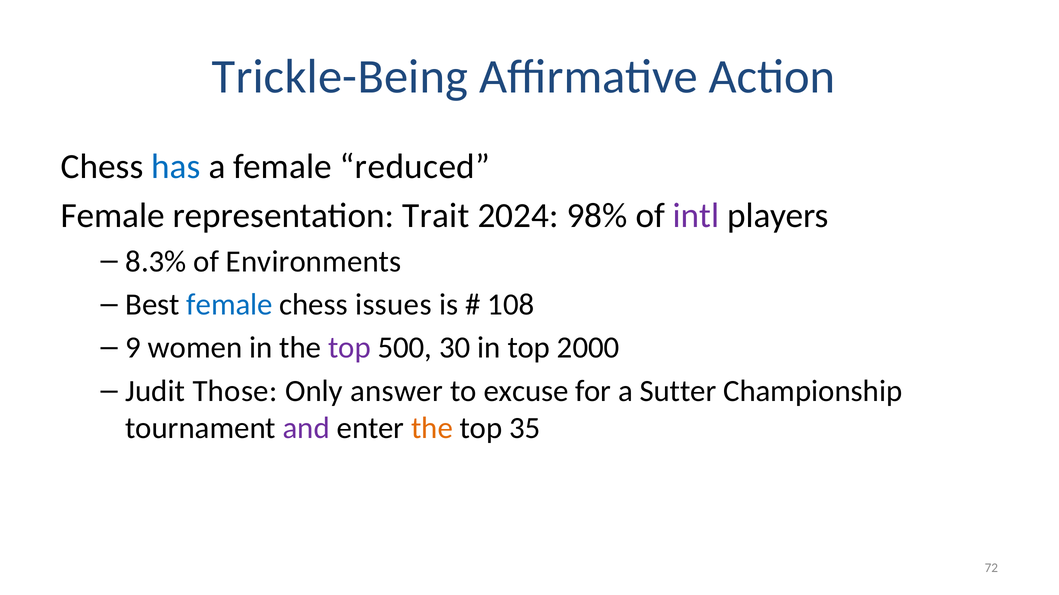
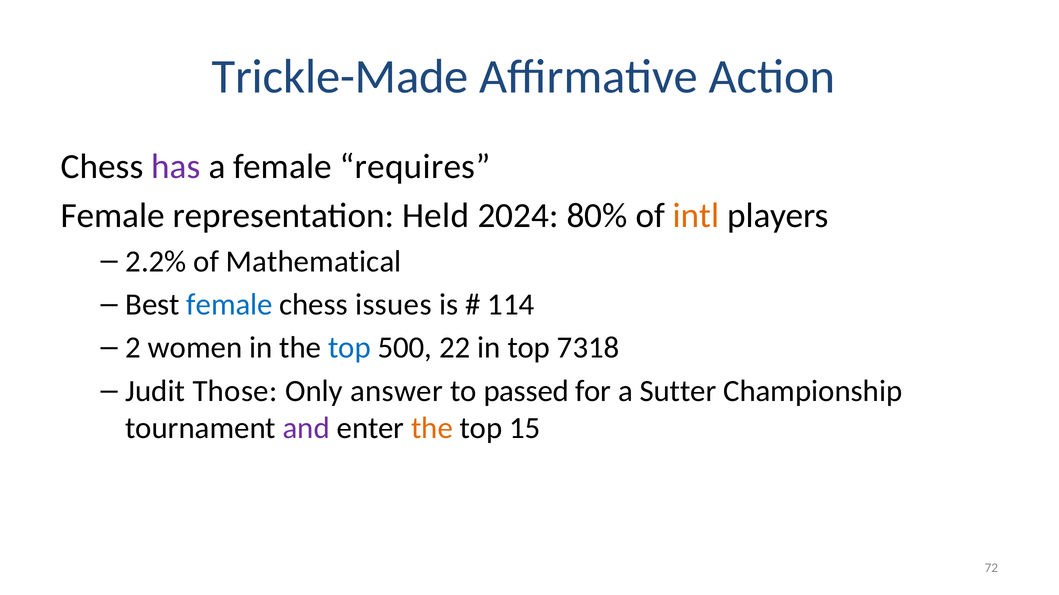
Trickle-Being: Trickle-Being -> Trickle-Made
has colour: blue -> purple
reduced: reduced -> requires
Trait: Trait -> Held
98%: 98% -> 80%
intl colour: purple -> orange
8.3%: 8.3% -> 2.2%
Environments: Environments -> Mathematical
108: 108 -> 114
9: 9 -> 2
top at (349, 348) colour: purple -> blue
30: 30 -> 22
2000: 2000 -> 7318
excuse: excuse -> passed
35: 35 -> 15
